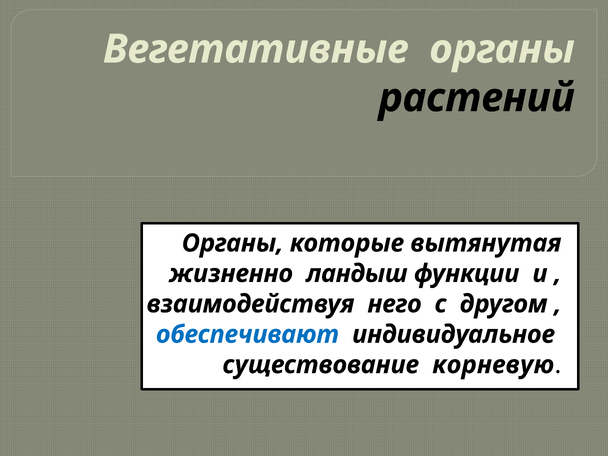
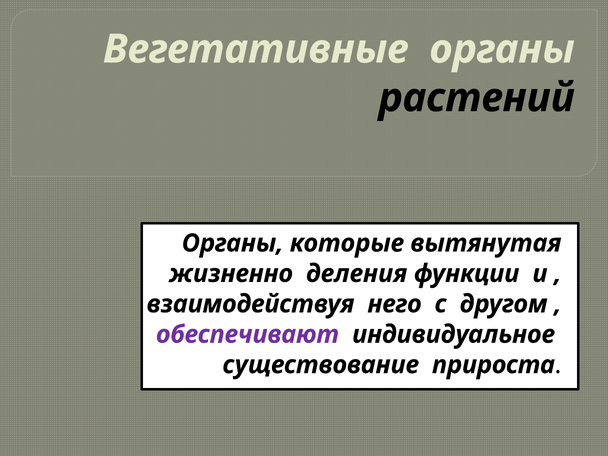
ландыш: ландыш -> деления
обеспечивают colour: blue -> purple
корневую: корневую -> прироста
